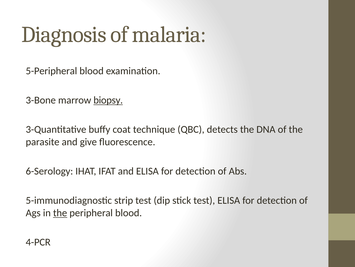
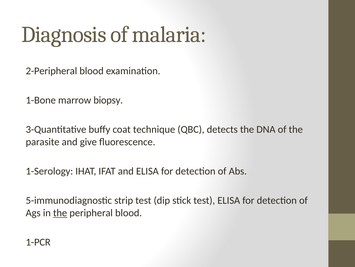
5-Peripheral: 5-Peripheral -> 2-Peripheral
3-Bone: 3-Bone -> 1-Bone
biopsy underline: present -> none
6-Serology: 6-Serology -> 1-Serology
4-PCR: 4-PCR -> 1-PCR
